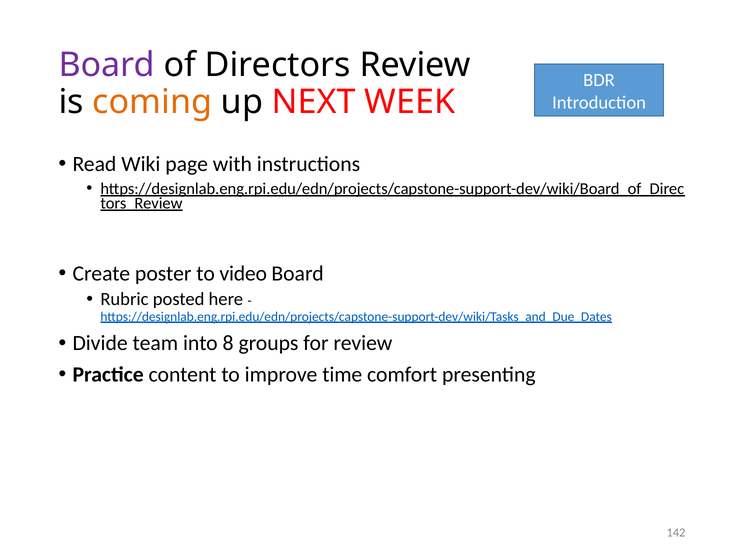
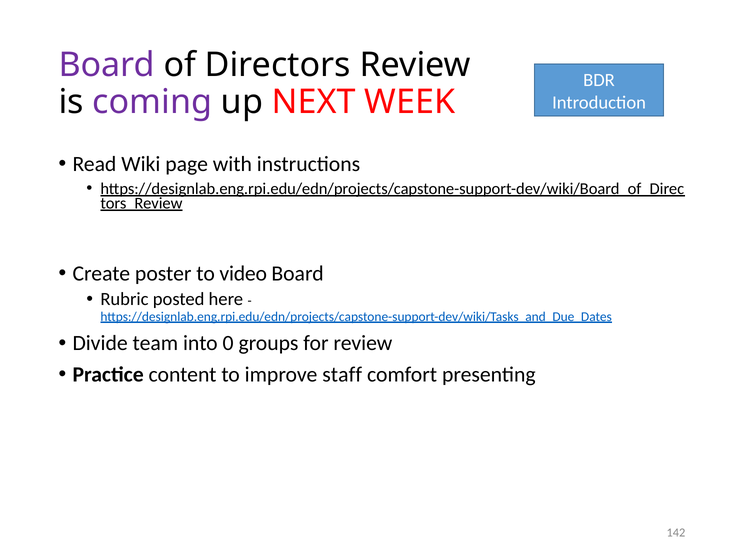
coming colour: orange -> purple
8: 8 -> 0
time: time -> staff
